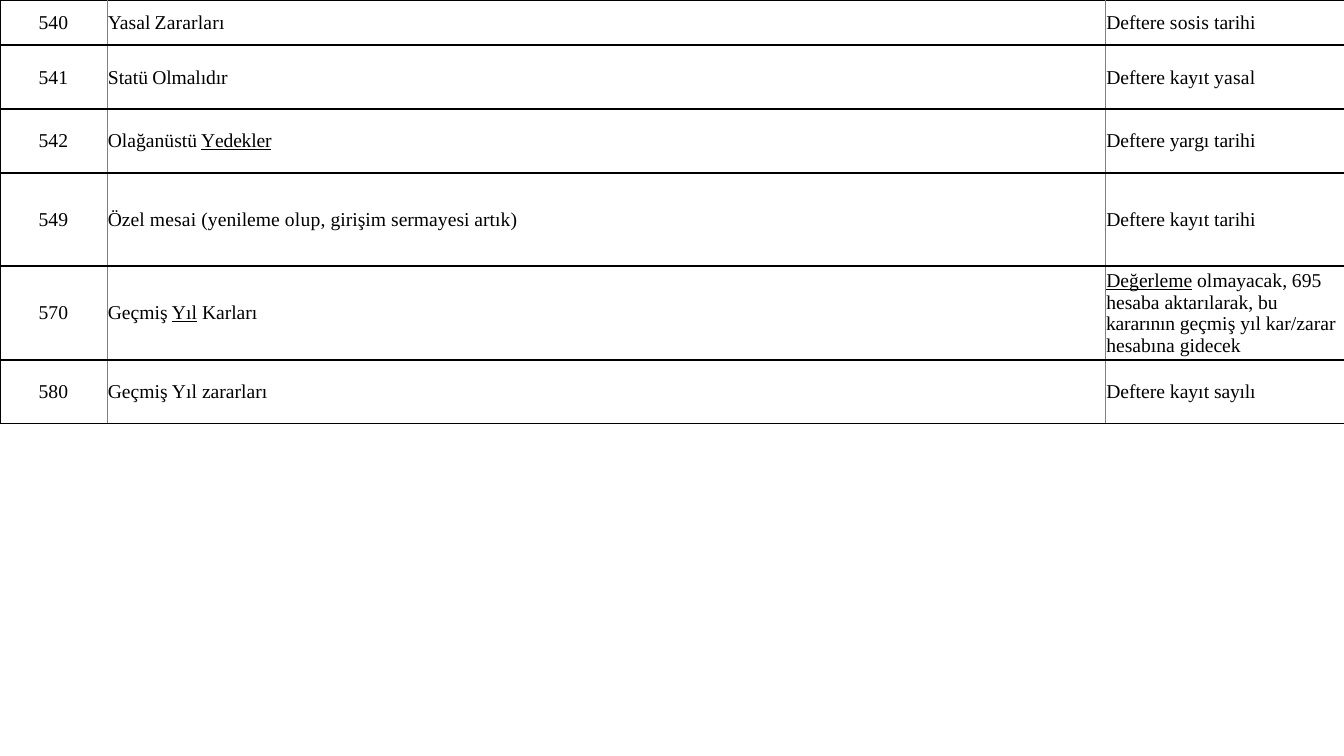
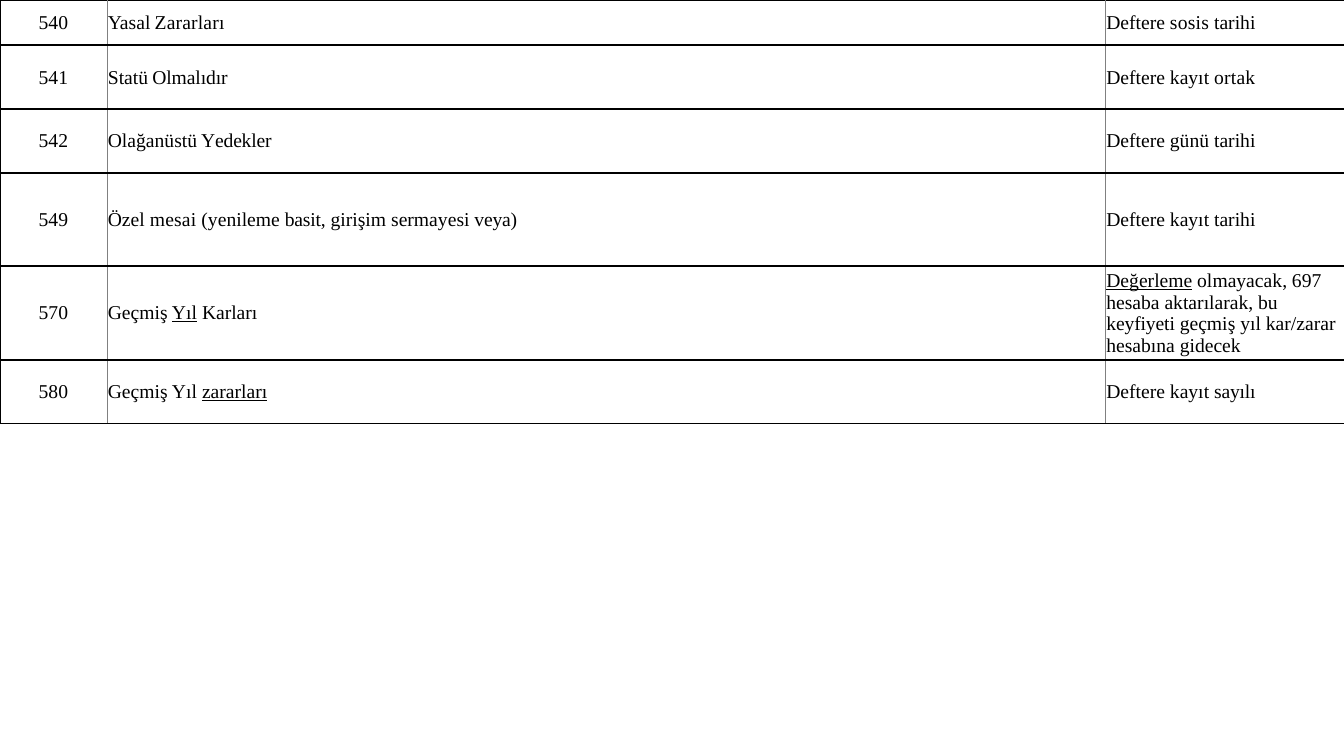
kayıt yasal: yasal -> ortak
Yedekler underline: present -> none
yargı: yargı -> günü
olup: olup -> basit
artık: artık -> veya
695: 695 -> 697
kararının: kararının -> keyfiyeti
zararları at (235, 392) underline: none -> present
